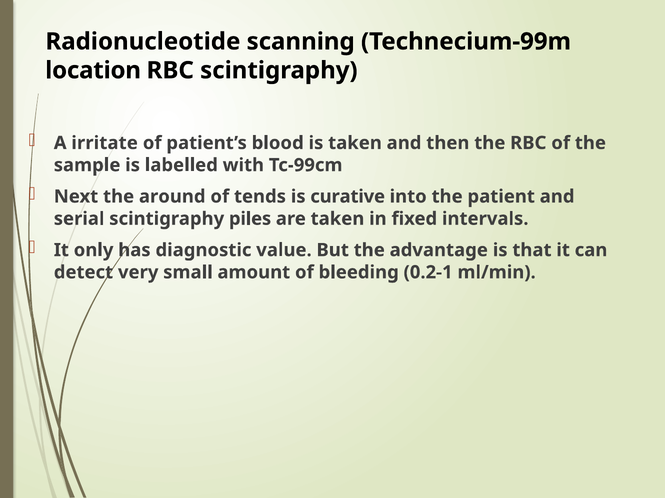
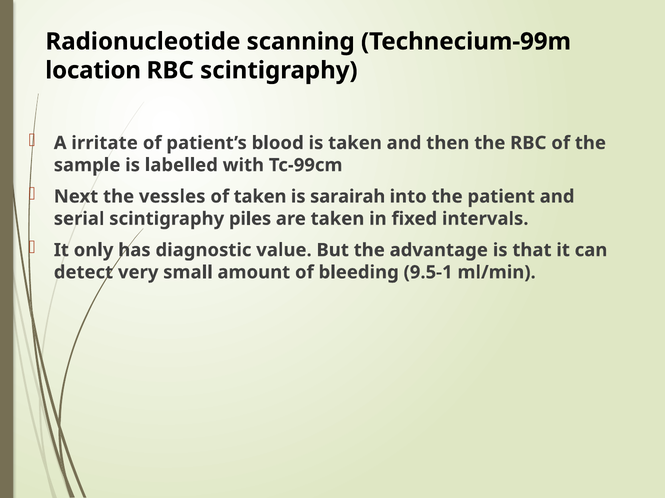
around: around -> vessles
of tends: tends -> taken
curative: curative -> sarairah
0.2-1: 0.2-1 -> 9.5-1
